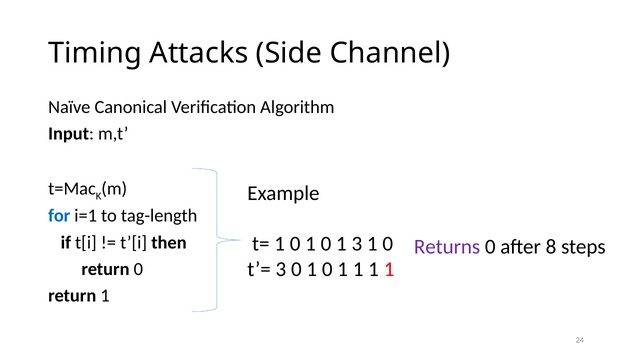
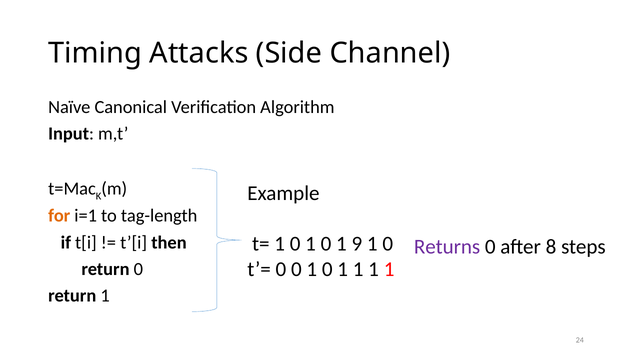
for colour: blue -> orange
1 3: 3 -> 9
t’= 3: 3 -> 0
